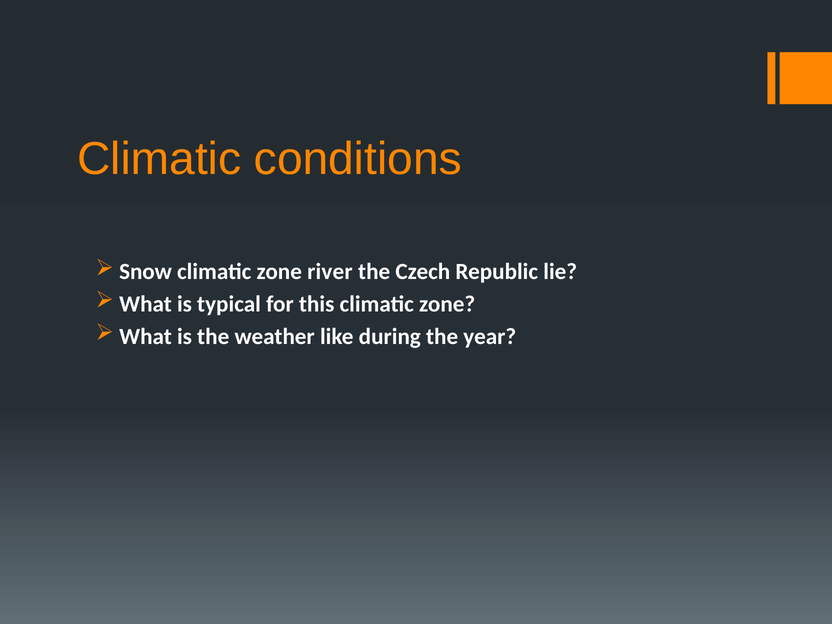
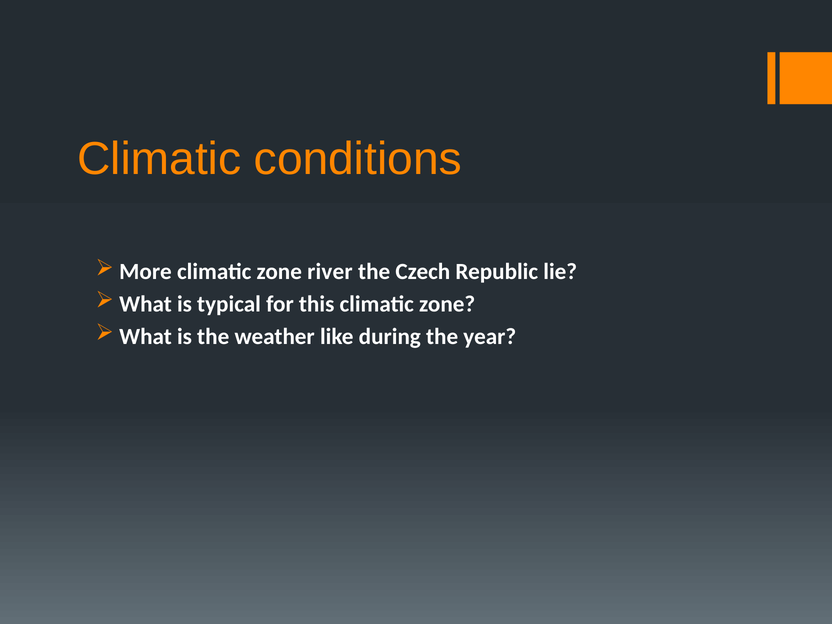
Snow: Snow -> More
